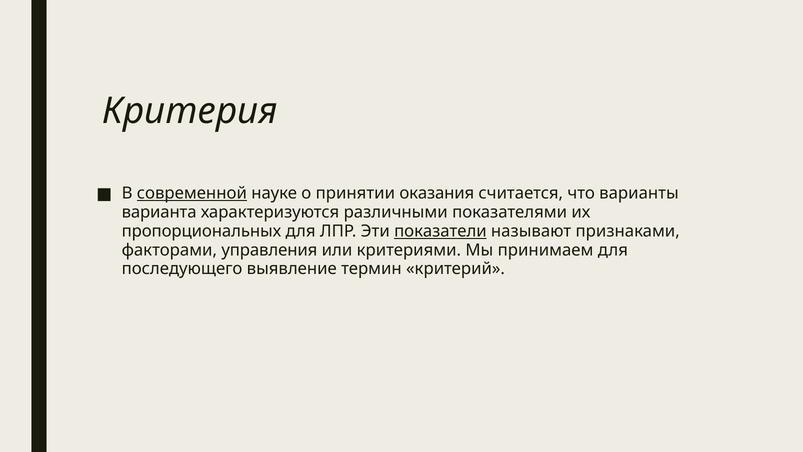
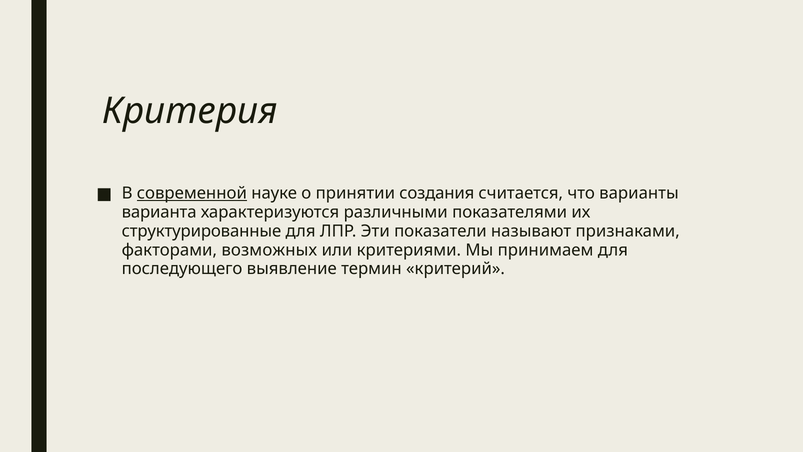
оказания: оказания -> создания
пропорциональных: пропорциональных -> структурированные
показатели underline: present -> none
управления: управления -> возможных
